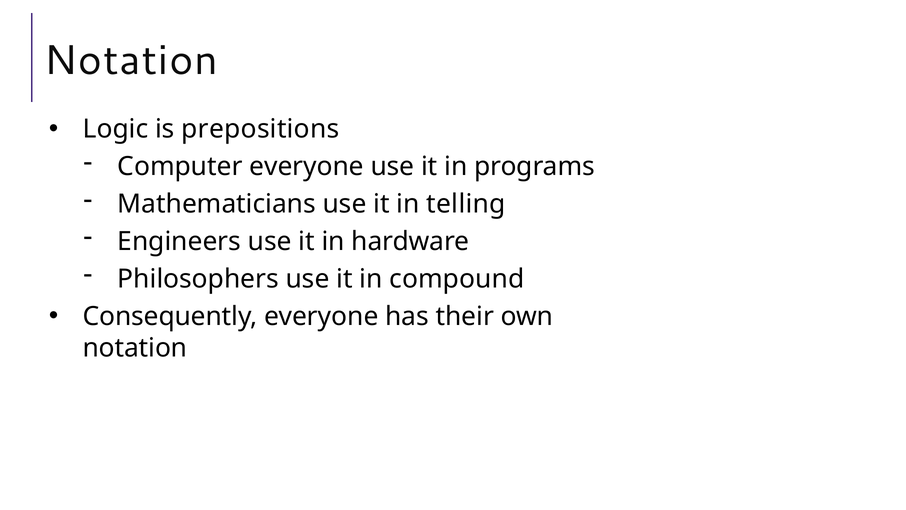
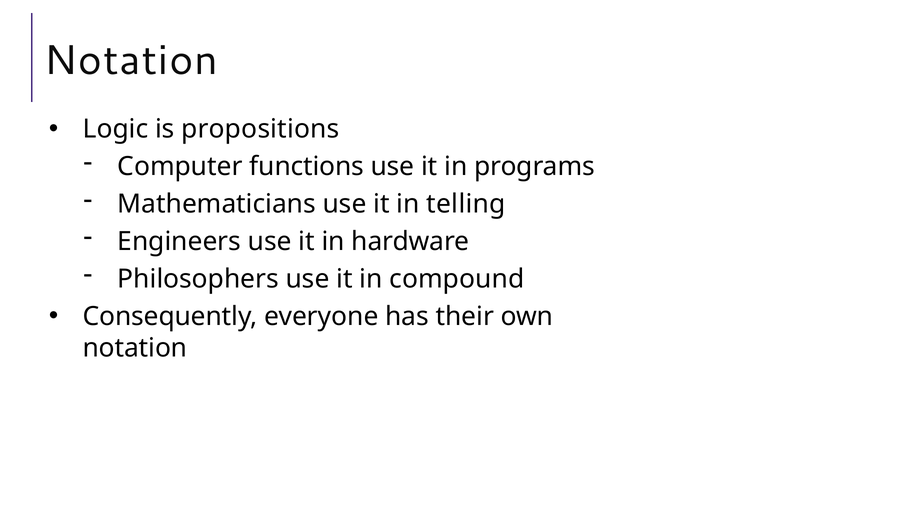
prepositions: prepositions -> propositions
Computer everyone: everyone -> functions
